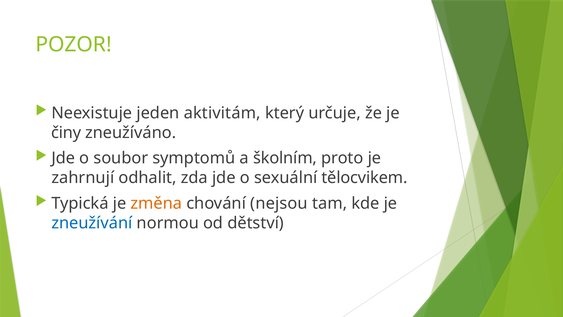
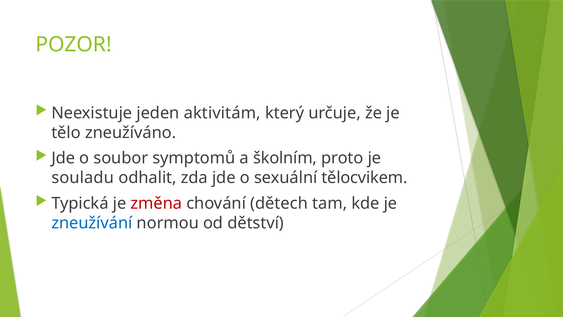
činy: činy -> tělo
zahrnují: zahrnují -> souladu
změna colour: orange -> red
nejsou: nejsou -> dětech
